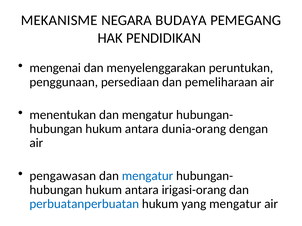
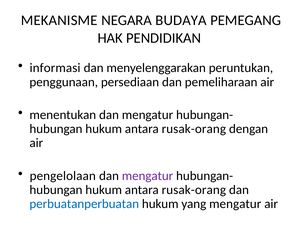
mengenai: mengenai -> informasi
dunia-orang at (194, 129): dunia-orang -> rusak-orang
pengawasan: pengawasan -> pengelolaan
mengatur at (148, 176) colour: blue -> purple
irigasi-orang at (194, 190): irigasi-orang -> rusak-orang
